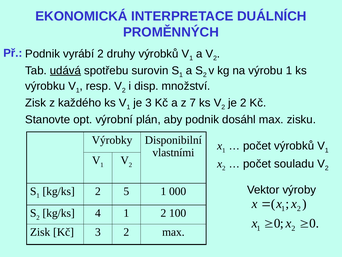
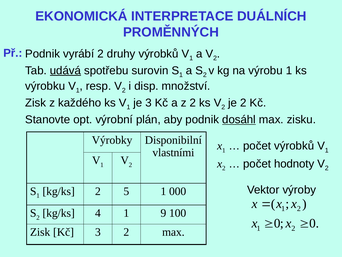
z 7: 7 -> 2
dosáhl underline: none -> present
souladu: souladu -> hodnoty
4 1 2: 2 -> 9
